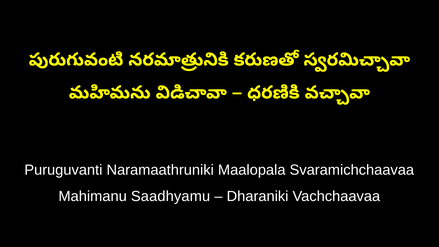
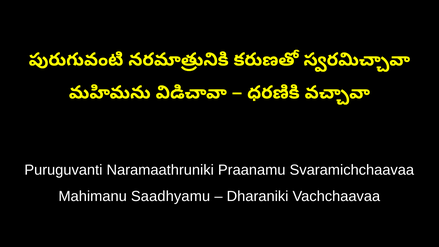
Maalopala: Maalopala -> Praanamu
